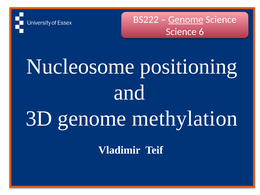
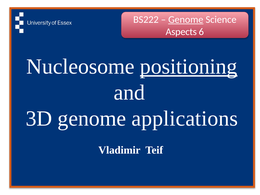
Science at (181, 32): Science -> Aspects
positioning underline: none -> present
methylation: methylation -> applications
